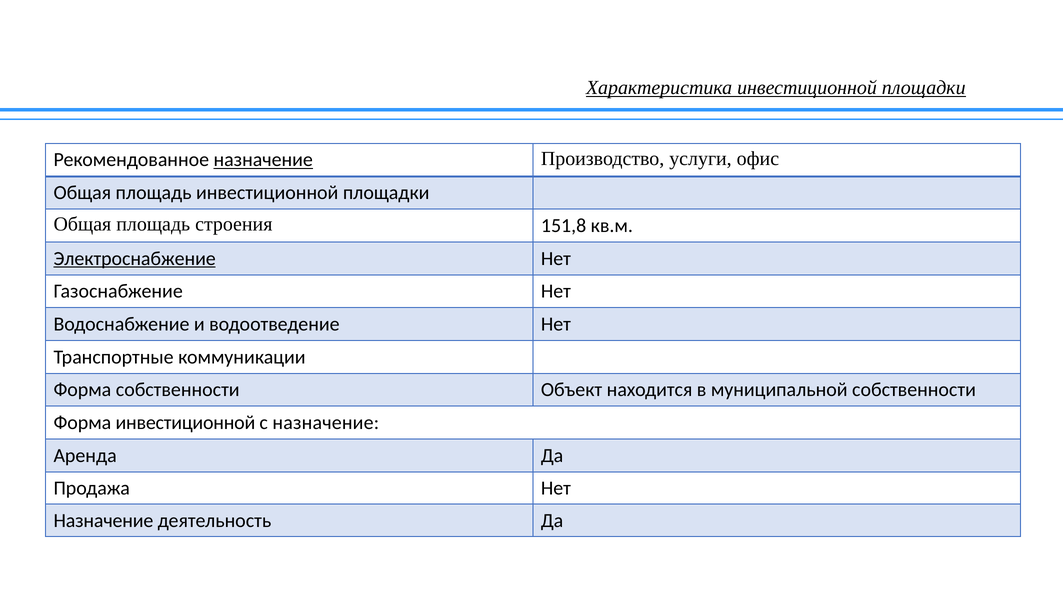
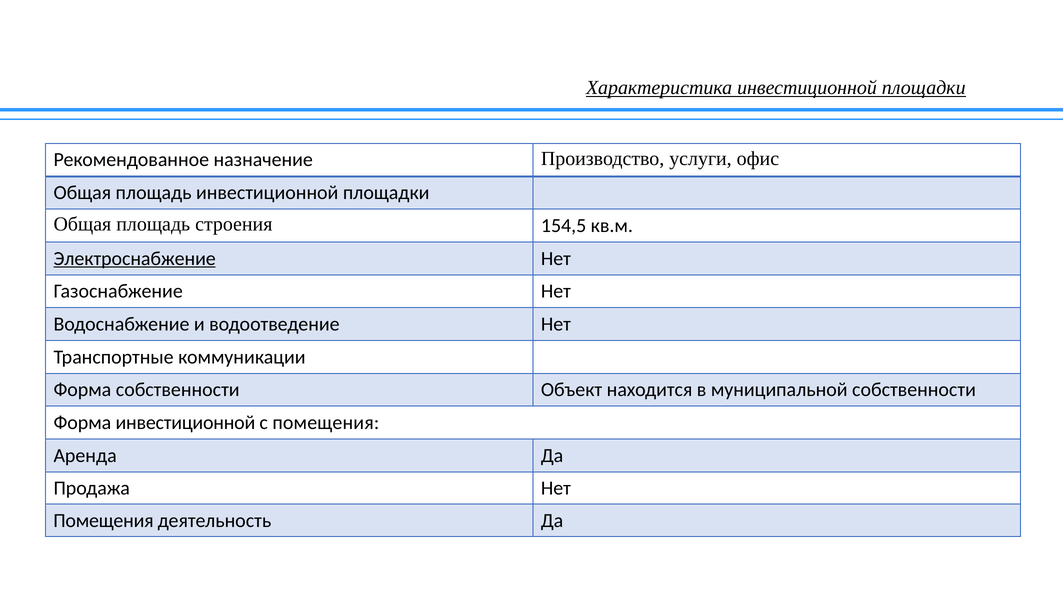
назначение at (263, 160) underline: present -> none
151,8: 151,8 -> 154,5
с назначение: назначение -> помещения
Назначение at (103, 521): Назначение -> Помещения
